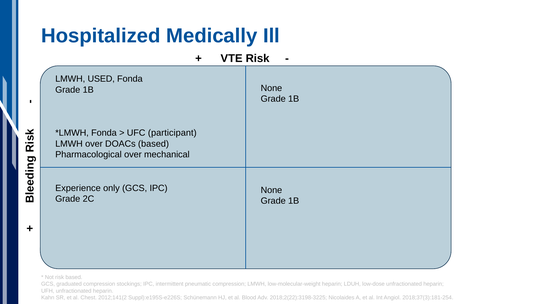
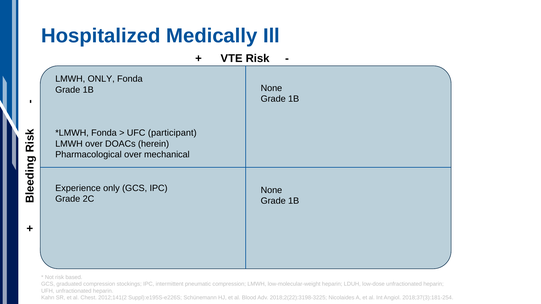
LMWH USED: USED -> ONLY
DOACs based: based -> herein
